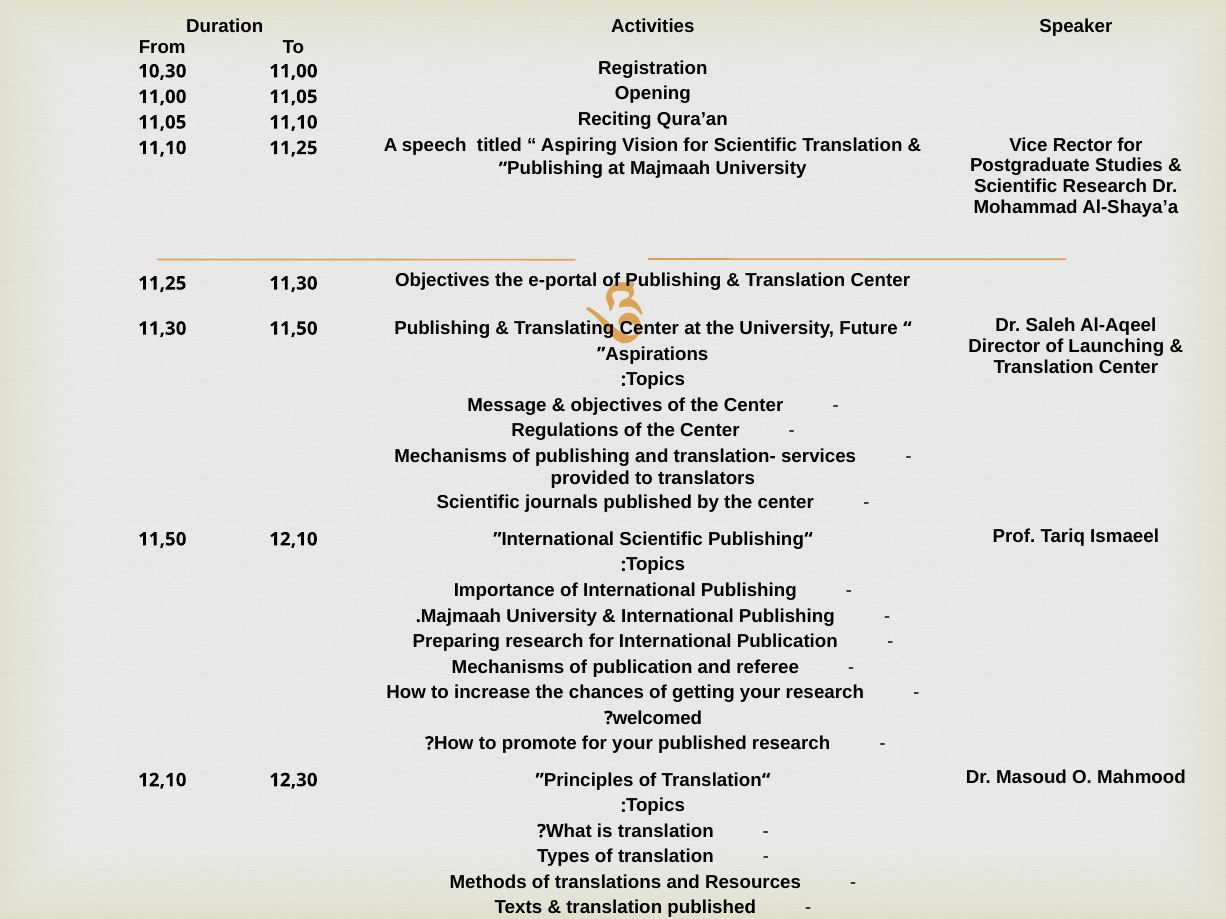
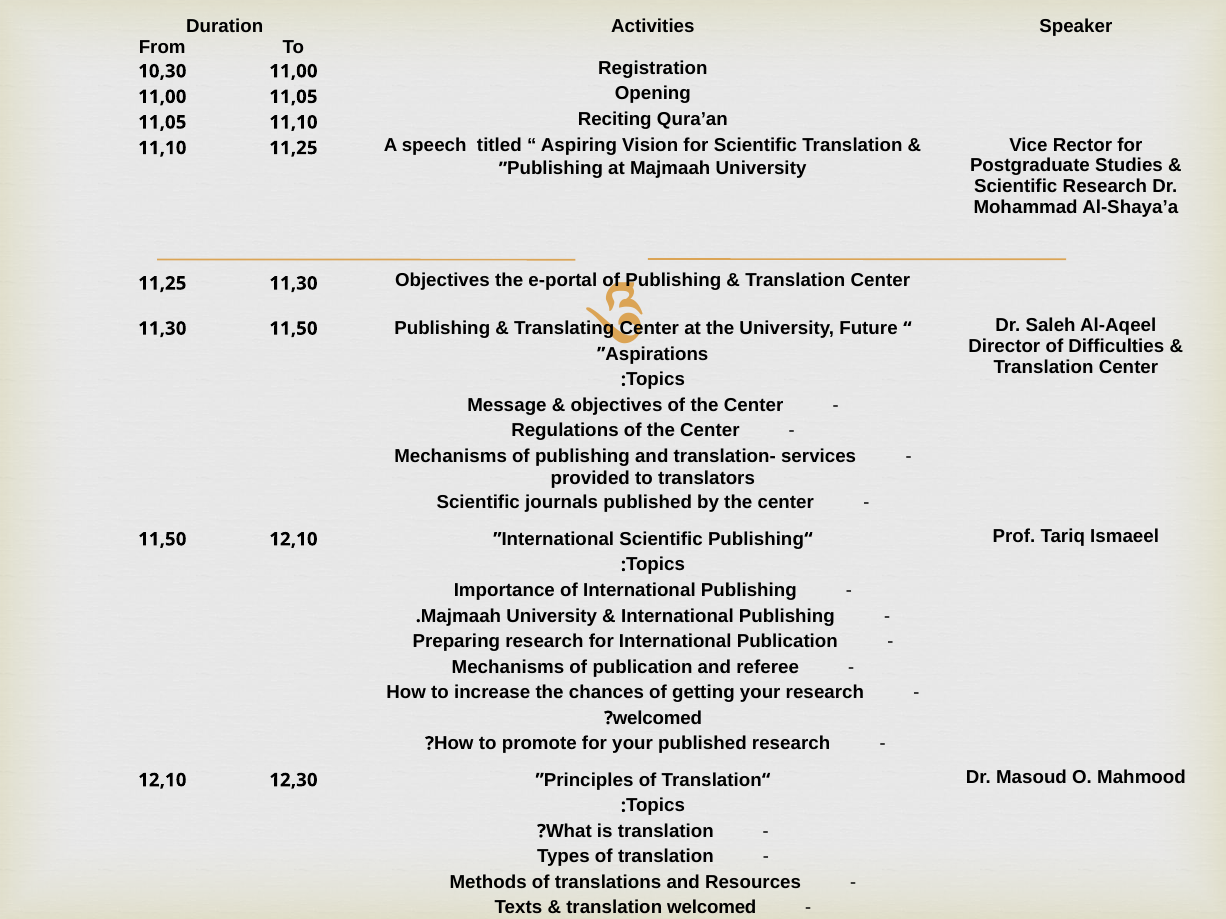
of Launching: Launching -> Difficulties
translation published: published -> welcomed
